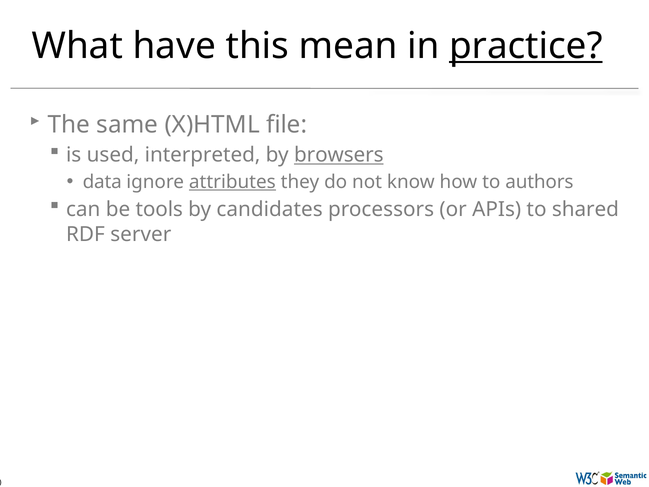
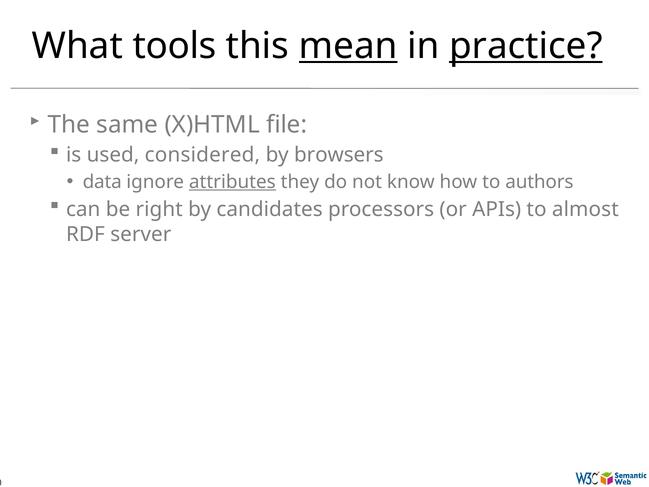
have: have -> tools
mean underline: none -> present
interpreted: interpreted -> considered
browsers underline: present -> none
tools: tools -> right
shared: shared -> almost
